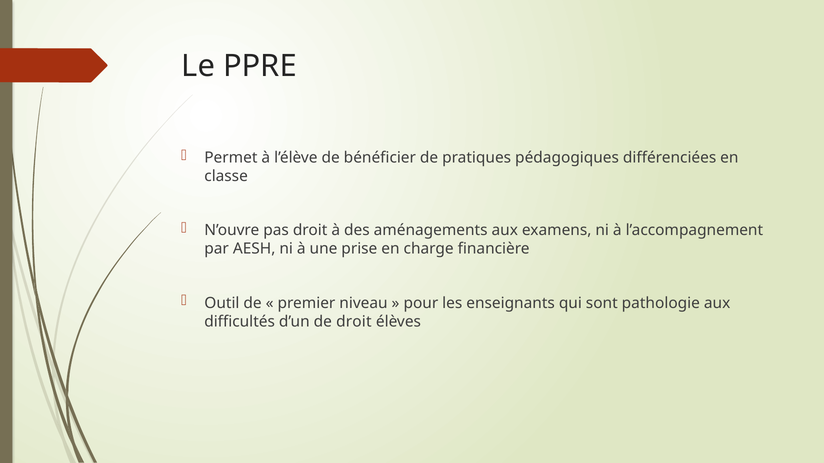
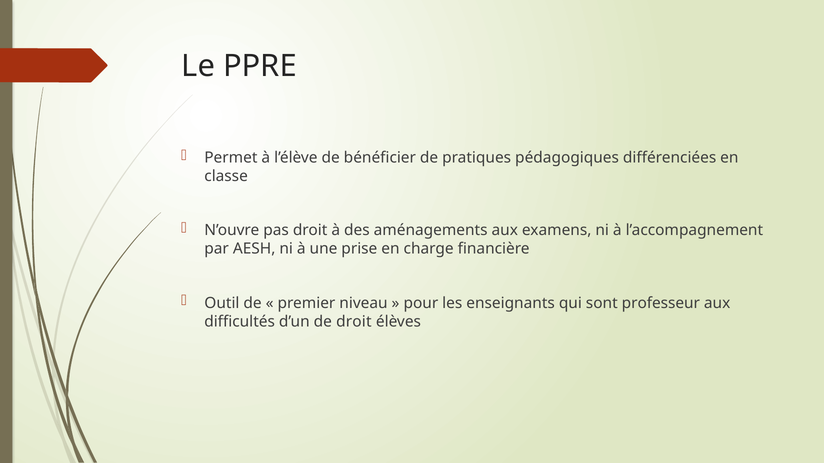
pathologie: pathologie -> professeur
